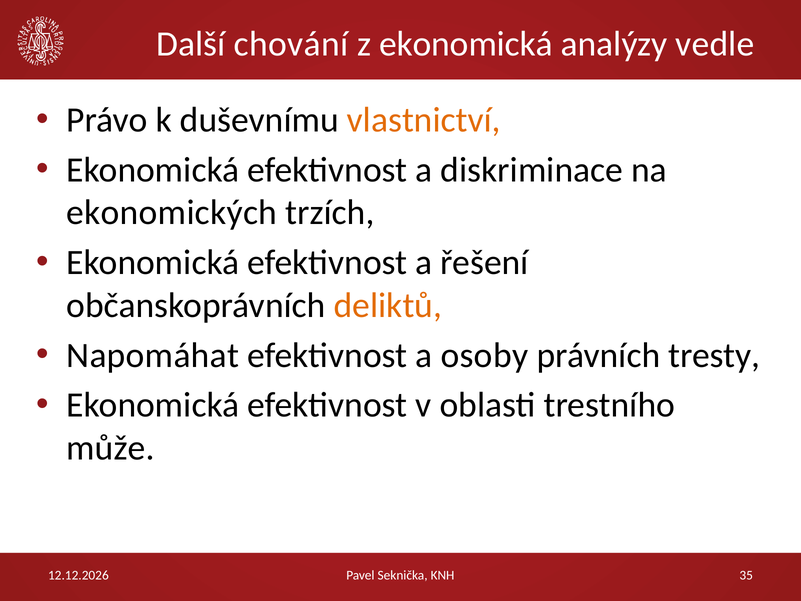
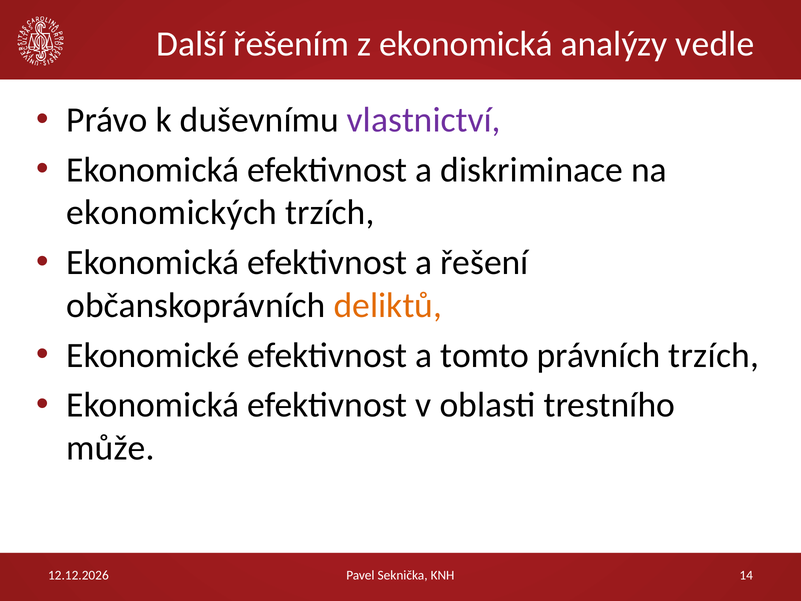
chování: chování -> řešením
vlastnictví colour: orange -> purple
Napomáhat: Napomáhat -> Ekonomické
osoby: osoby -> tomto
právních tresty: tresty -> trzích
35: 35 -> 14
